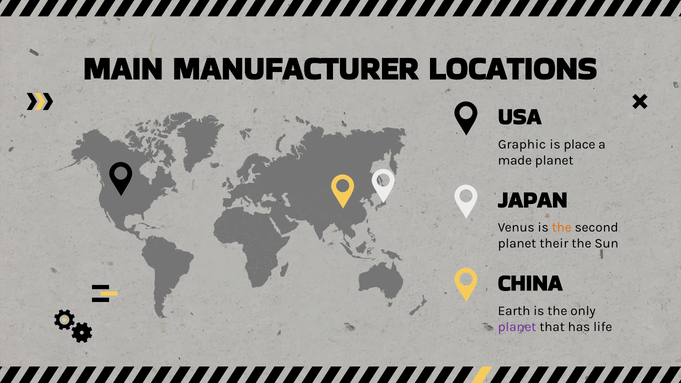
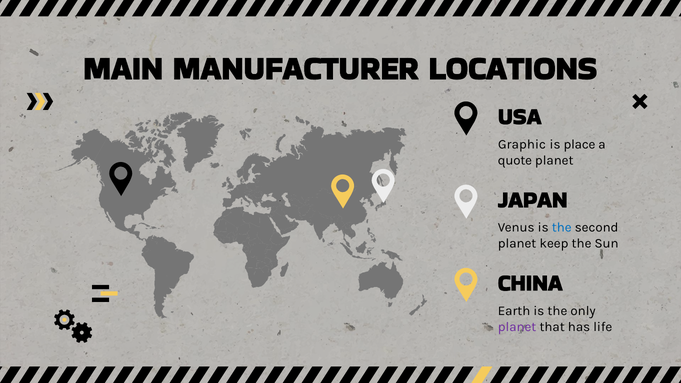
made: made -> quote
the at (562, 228) colour: orange -> blue
their: their -> keep
